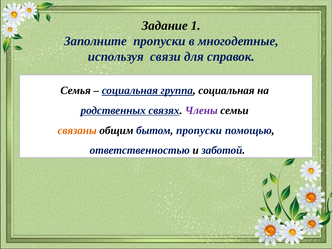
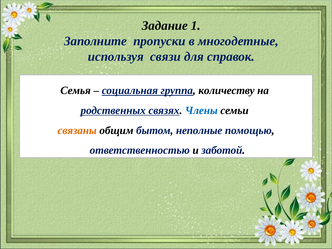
группа социальная: социальная -> количеству
Члены colour: purple -> blue
бытом пропуски: пропуски -> неполные
